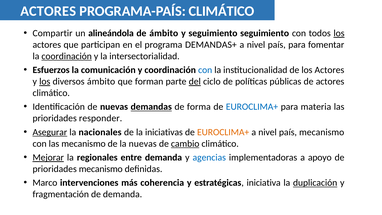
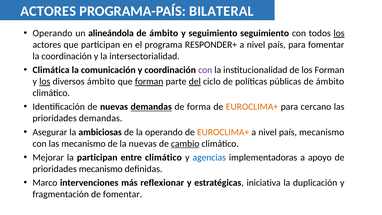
PROGRAMA-PAÍS CLIMÁTICO: CLIMÁTICO -> BILATERAL
Compartir at (53, 33): Compartir -> Operando
DEMANDAS+: DEMANDAS+ -> RESPONDER+
coordinación at (67, 56) underline: present -> none
Esfuerzos: Esfuerzos -> Climática
con at (205, 70) colour: blue -> purple
de los Actores: Actores -> Forman
forman at (149, 81) underline: none -> present
públicas de actores: actores -> ámbito
EUROCLIMA+ at (252, 107) colour: blue -> orange
materia: materia -> cercano
prioridades responder: responder -> demandas
Asegurar underline: present -> none
nacionales: nacionales -> ambiciosas
la iniciativas: iniciativas -> operando
Mejorar underline: present -> none
la regionales: regionales -> participan
entre demanda: demanda -> climático
coherencia: coherencia -> reflexionar
duplicación underline: present -> none
de demanda: demanda -> fomentar
